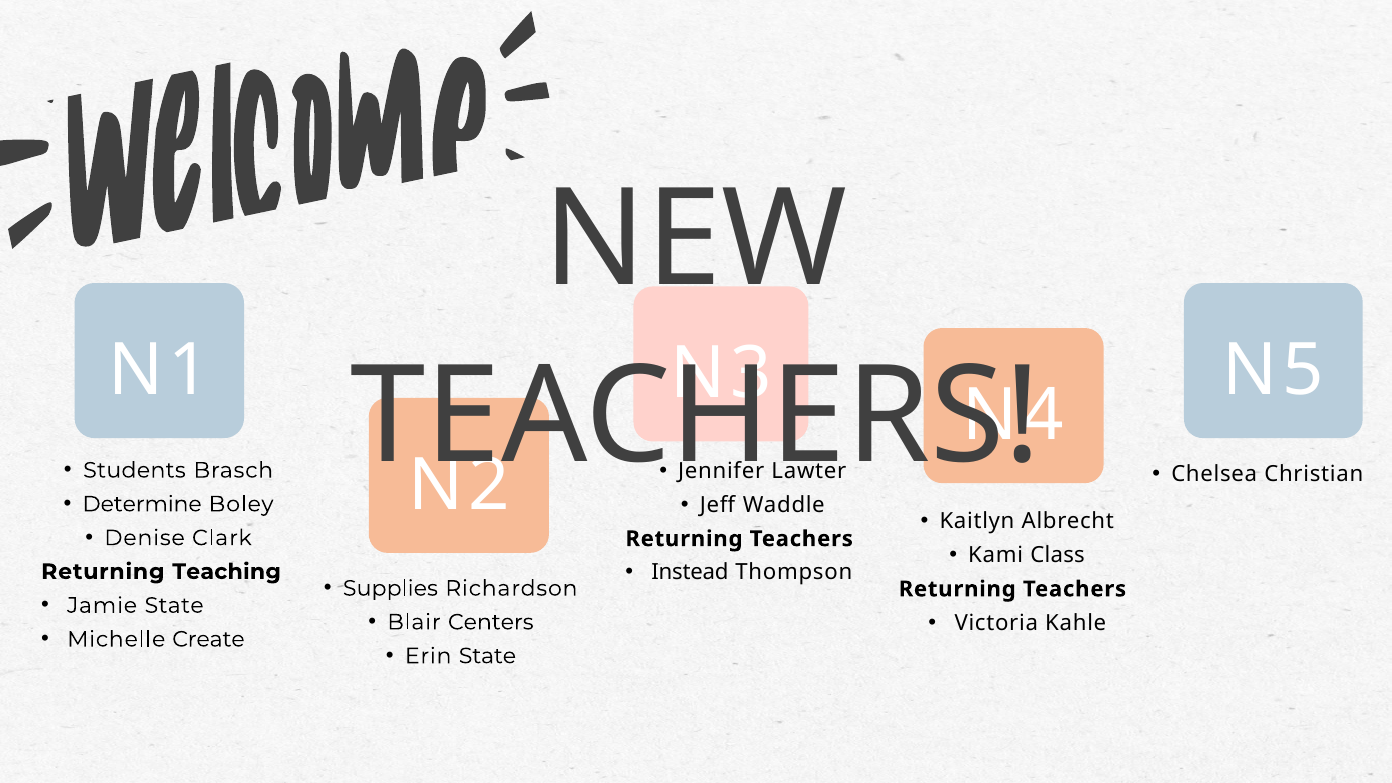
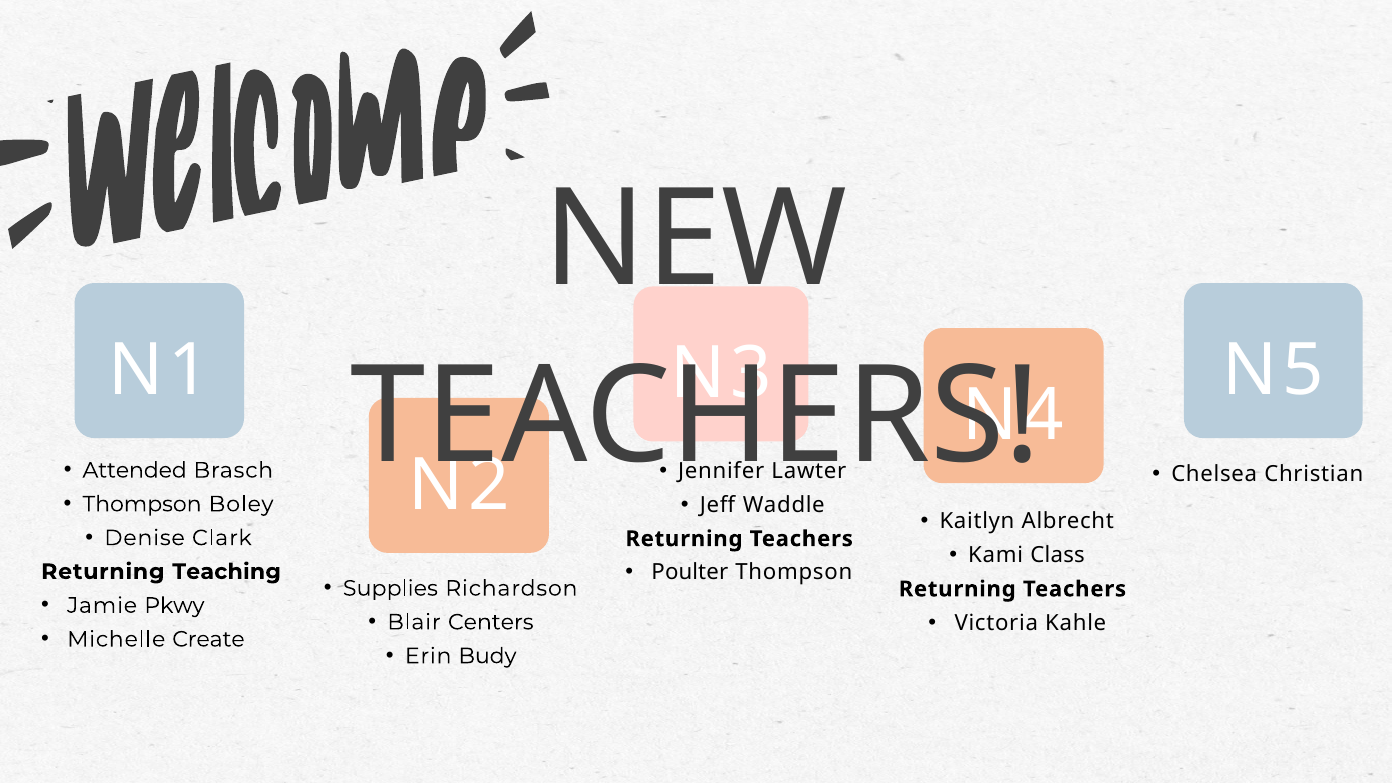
Students: Students -> Attended
Determine at (142, 504): Determine -> Thompson
Instead: Instead -> Poulter
Jamie State: State -> Pkwy
Erin State: State -> Budy
